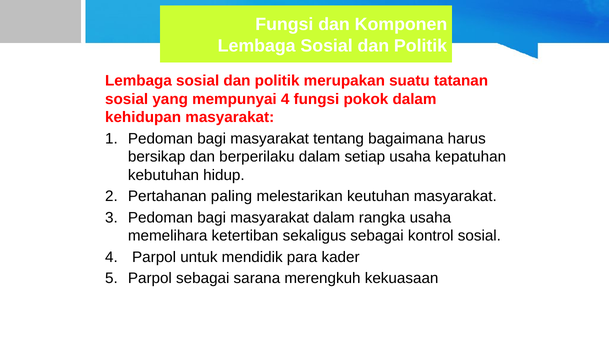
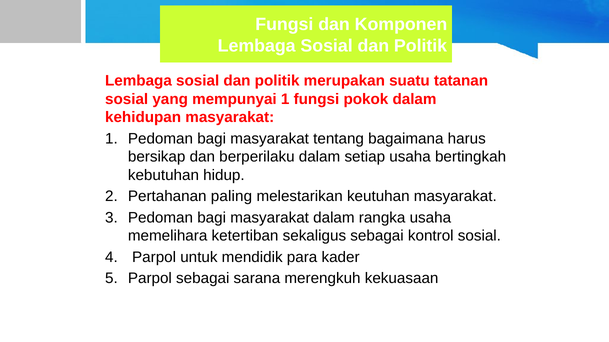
mempunyai 4: 4 -> 1
kepatuhan: kepatuhan -> bertingkah
